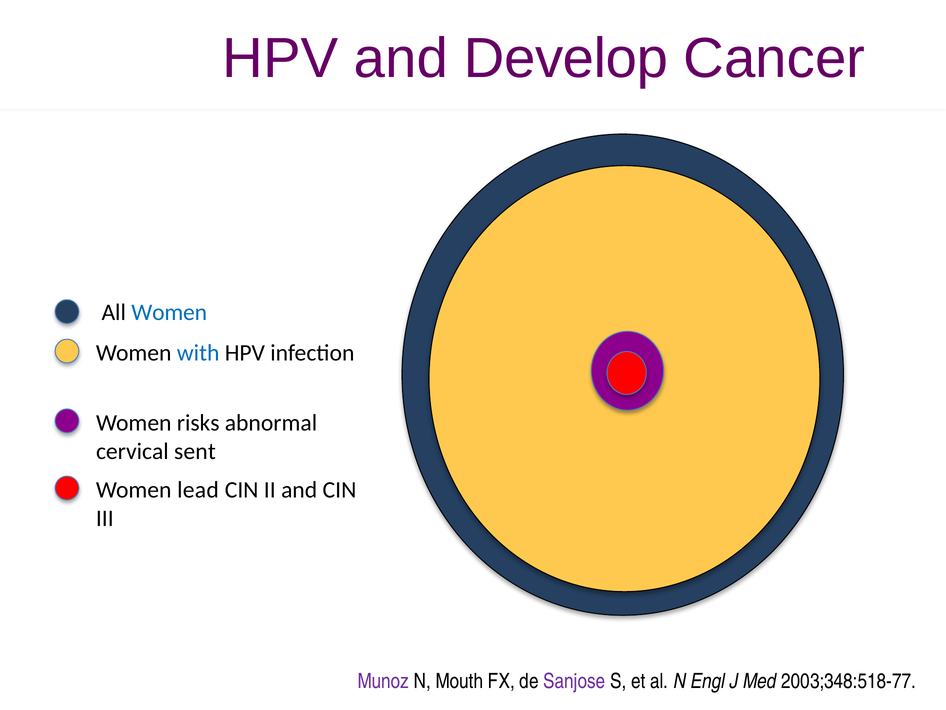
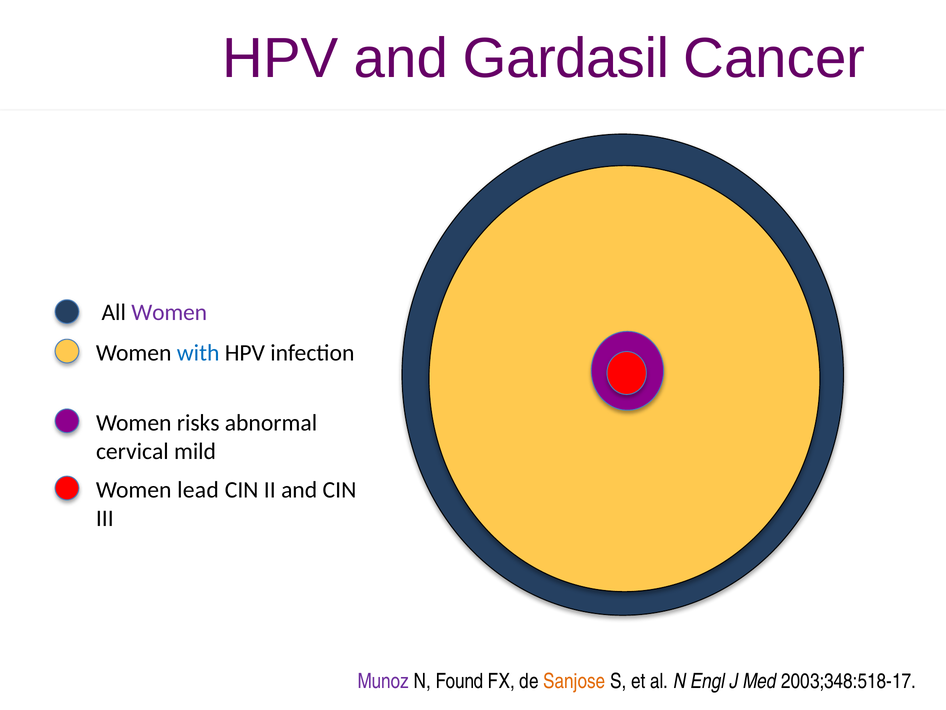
Develop: Develop -> Gardasil
Women at (169, 312) colour: blue -> purple
sent: sent -> mild
Mouth: Mouth -> Found
Sanjose colour: purple -> orange
2003;348:518-77: 2003;348:518-77 -> 2003;348:518-17
